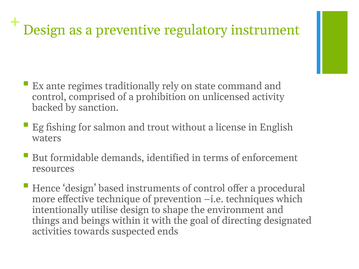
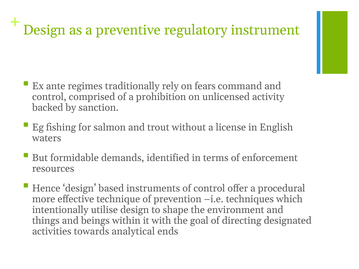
state: state -> fears
suspected: suspected -> analytical
